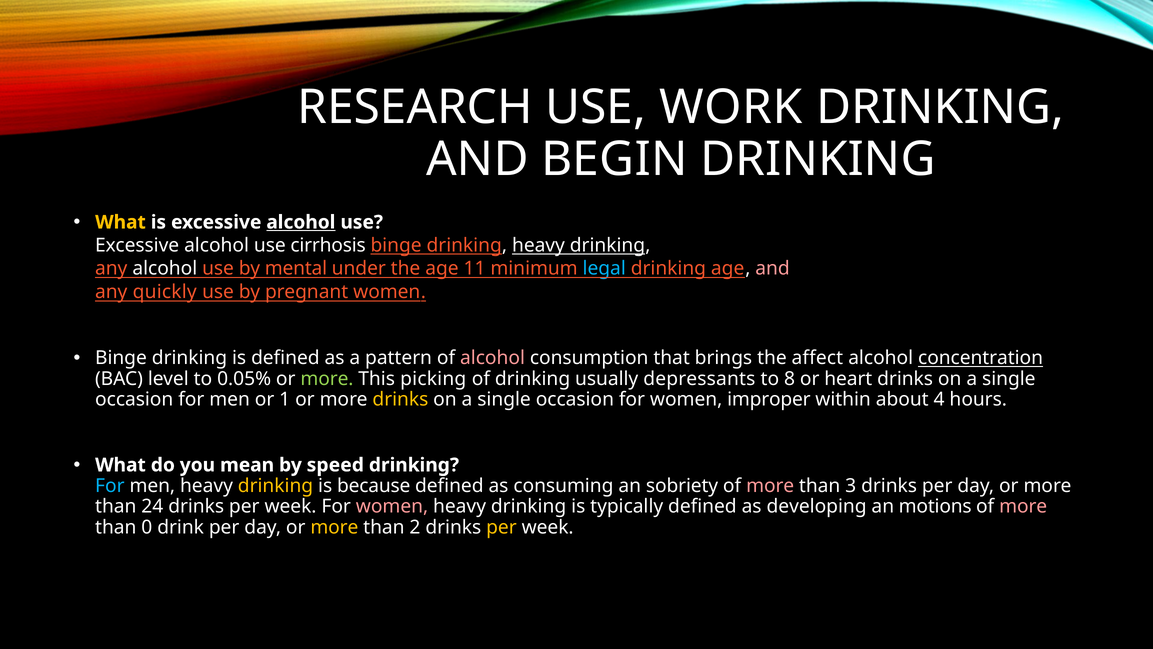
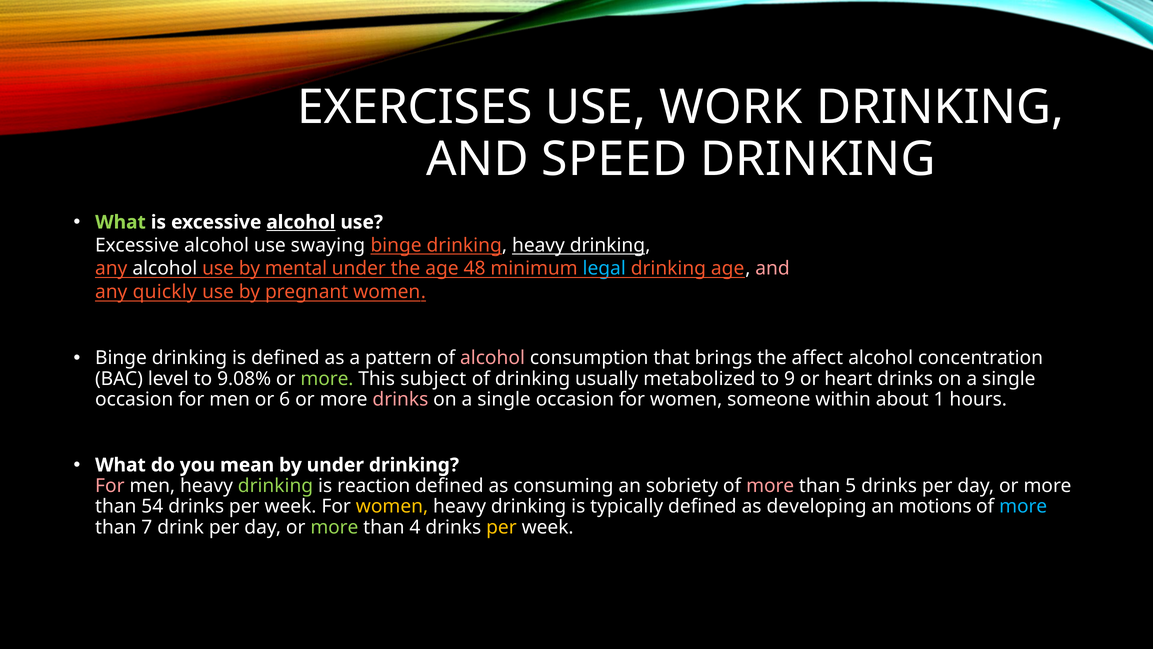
RESEARCH: RESEARCH -> EXERCISES
BEGIN: BEGIN -> SPEED
What at (120, 222) colour: yellow -> light green
cirrhosis: cirrhosis -> swaying
11: 11 -> 48
concentration underline: present -> none
0.05%: 0.05% -> 9.08%
picking: picking -> subject
depressants: depressants -> metabolized
8: 8 -> 9
1: 1 -> 6
drinks at (400, 399) colour: yellow -> pink
improper: improper -> someone
4: 4 -> 1
by speed: speed -> under
For at (110, 485) colour: light blue -> pink
drinking at (276, 485) colour: yellow -> light green
because: because -> reaction
3: 3 -> 5
24: 24 -> 54
women at (392, 506) colour: pink -> yellow
more at (1023, 506) colour: pink -> light blue
0: 0 -> 7
more at (334, 527) colour: yellow -> light green
2: 2 -> 4
